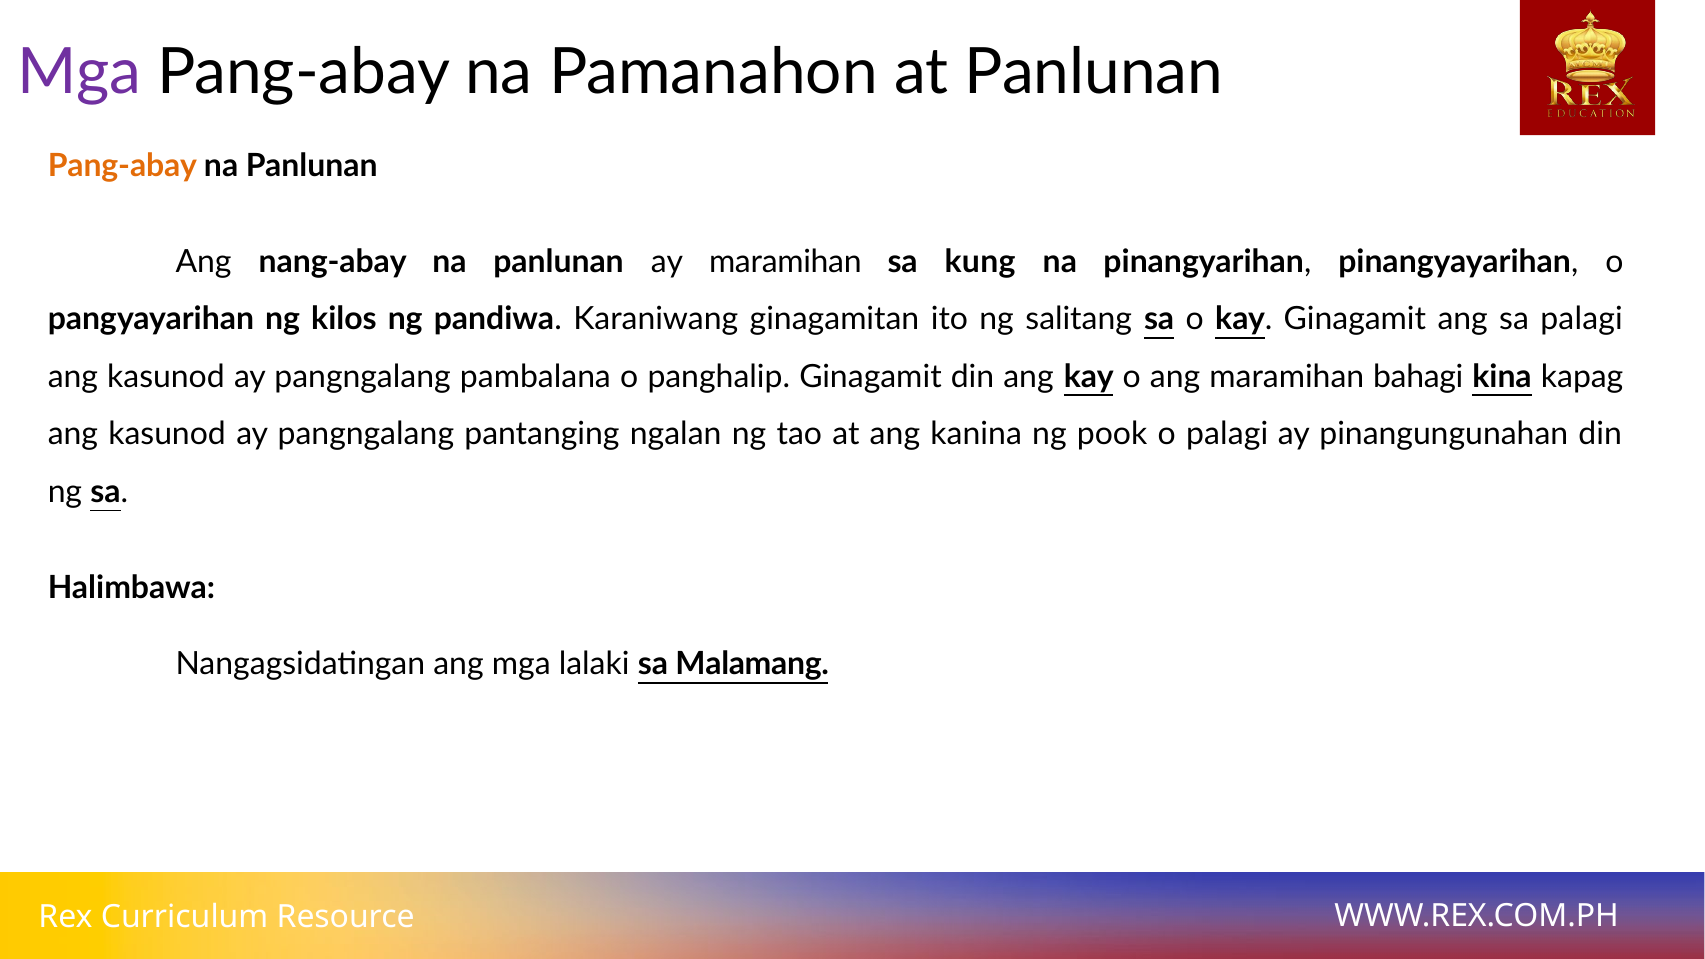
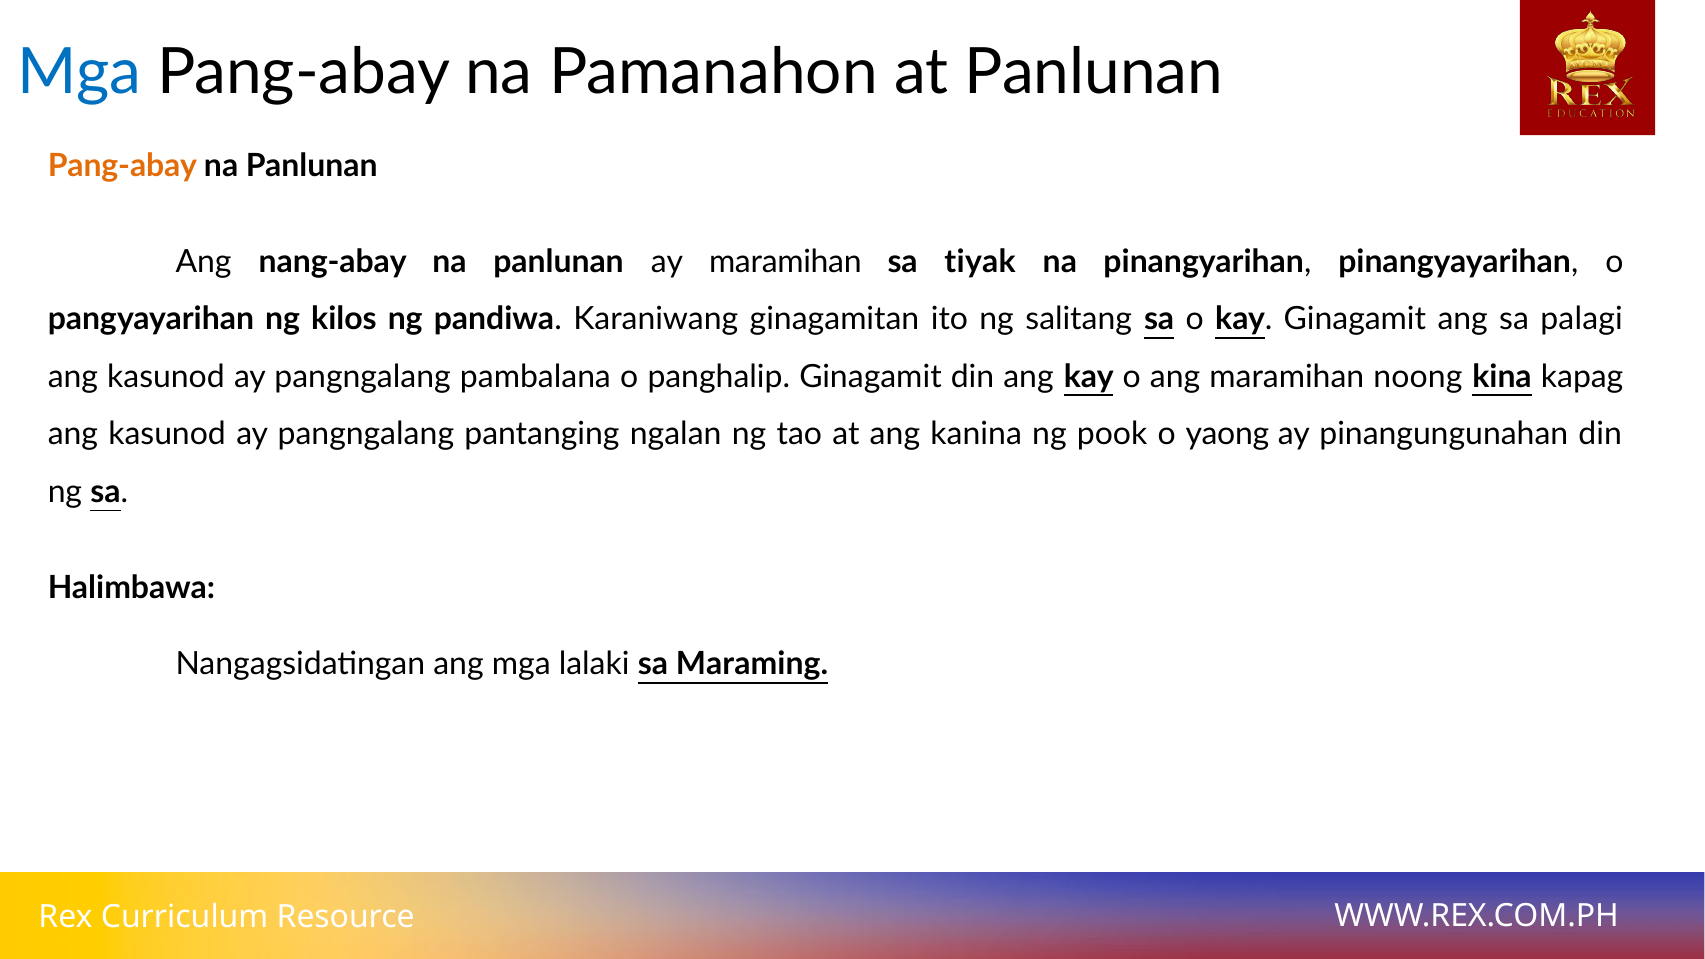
Mga at (79, 72) colour: purple -> blue
kung: kung -> tiyak
bahagi: bahagi -> noong
o palagi: palagi -> yaong
Malamang: Malamang -> Maraming
